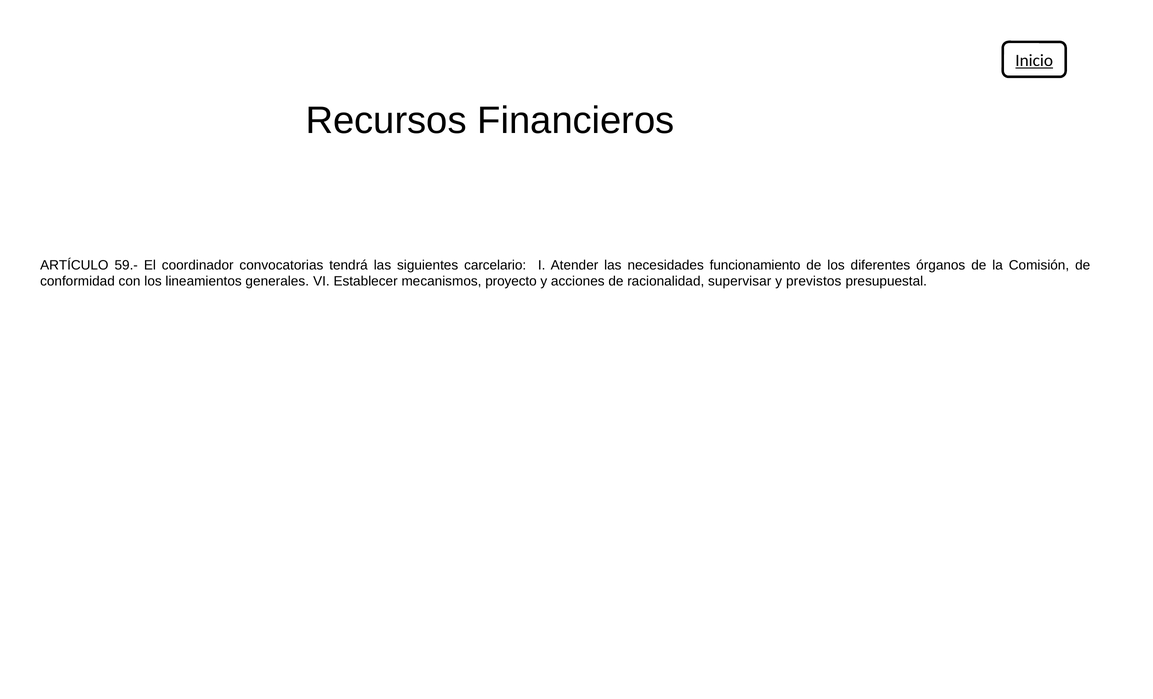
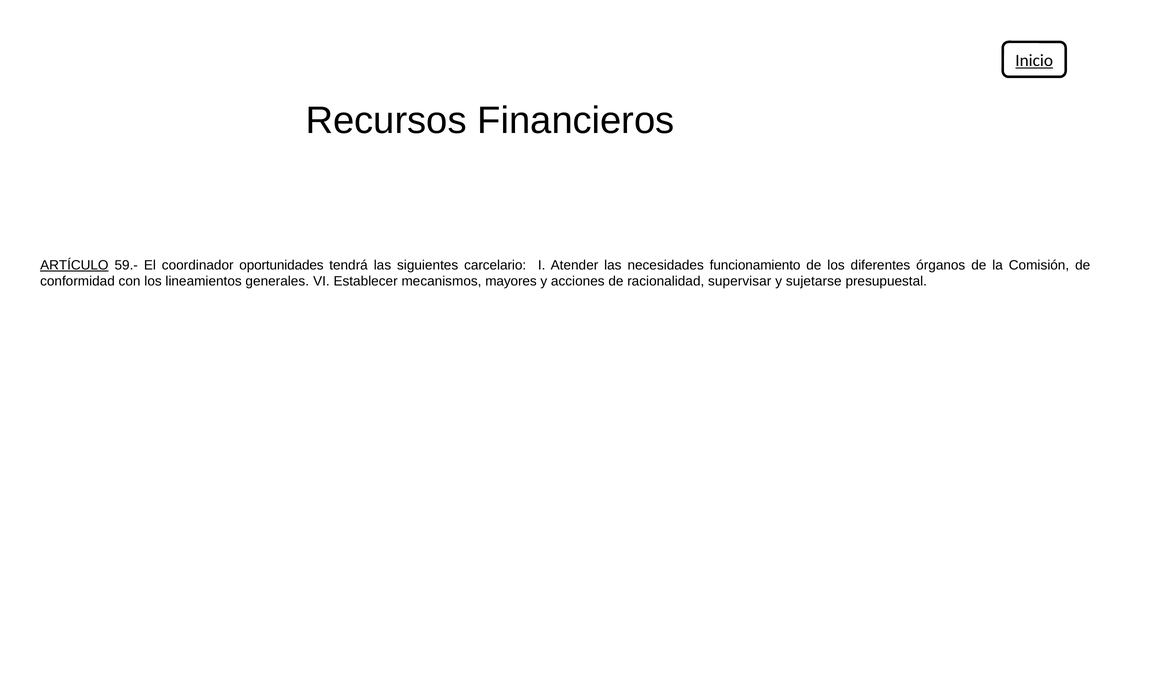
ARTÍCULO underline: none -> present
convocatorias: convocatorias -> oportunidades
proyecto: proyecto -> mayores
previstos: previstos -> sujetarse
